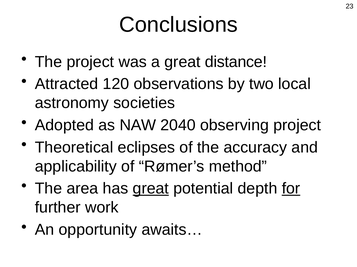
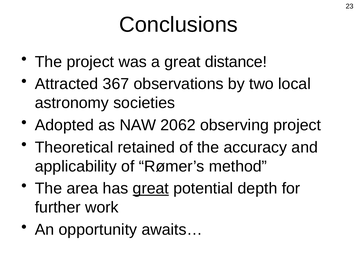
120: 120 -> 367
2040: 2040 -> 2062
eclipses: eclipses -> retained
for underline: present -> none
